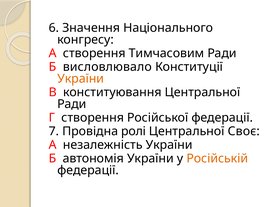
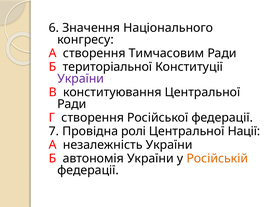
висловлювало: висловлювало -> територіальної
України at (81, 79) colour: orange -> purple
Своє: Своє -> Нації
